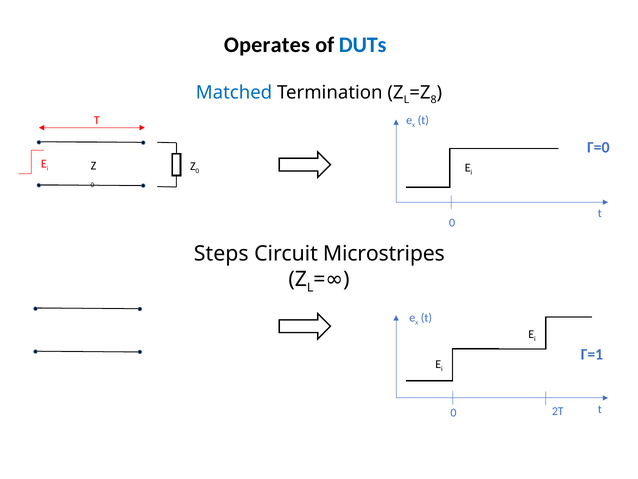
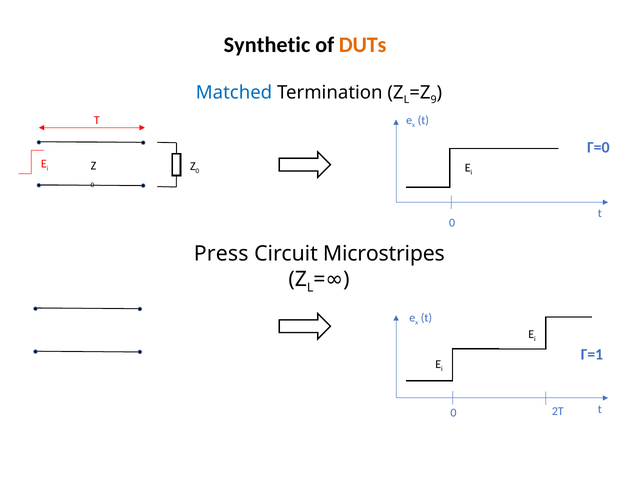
Operates: Operates -> Synthetic
DUTs colour: blue -> orange
8: 8 -> 9
Steps: Steps -> Press
